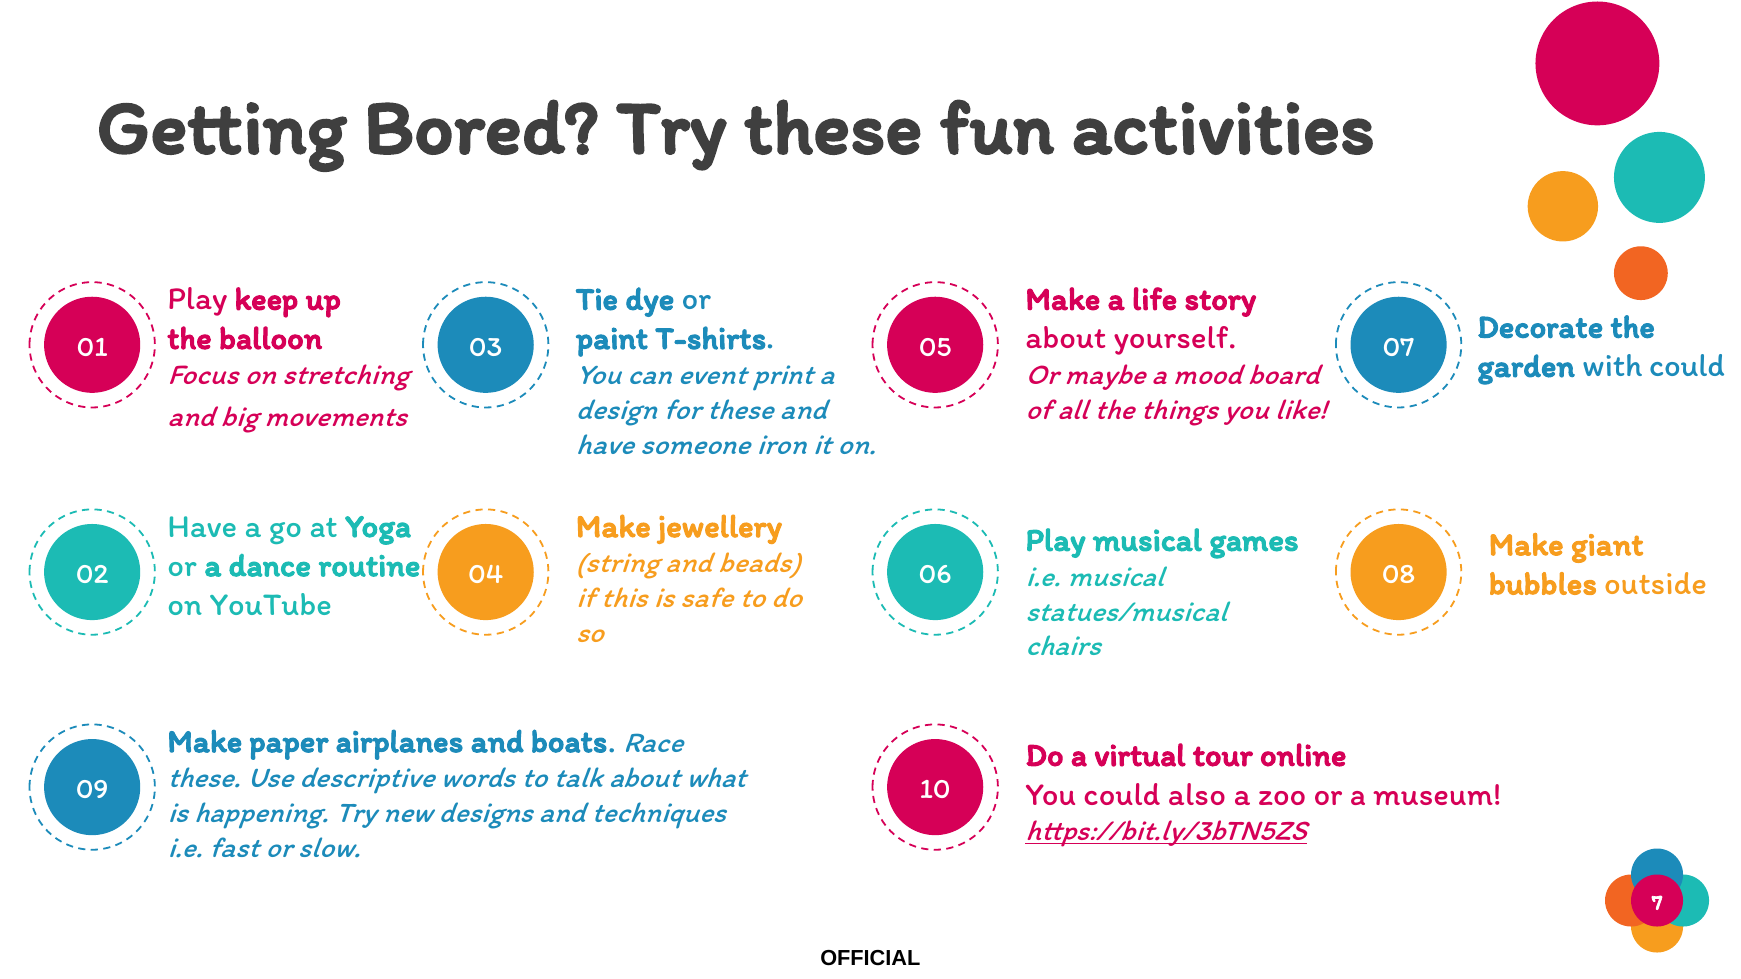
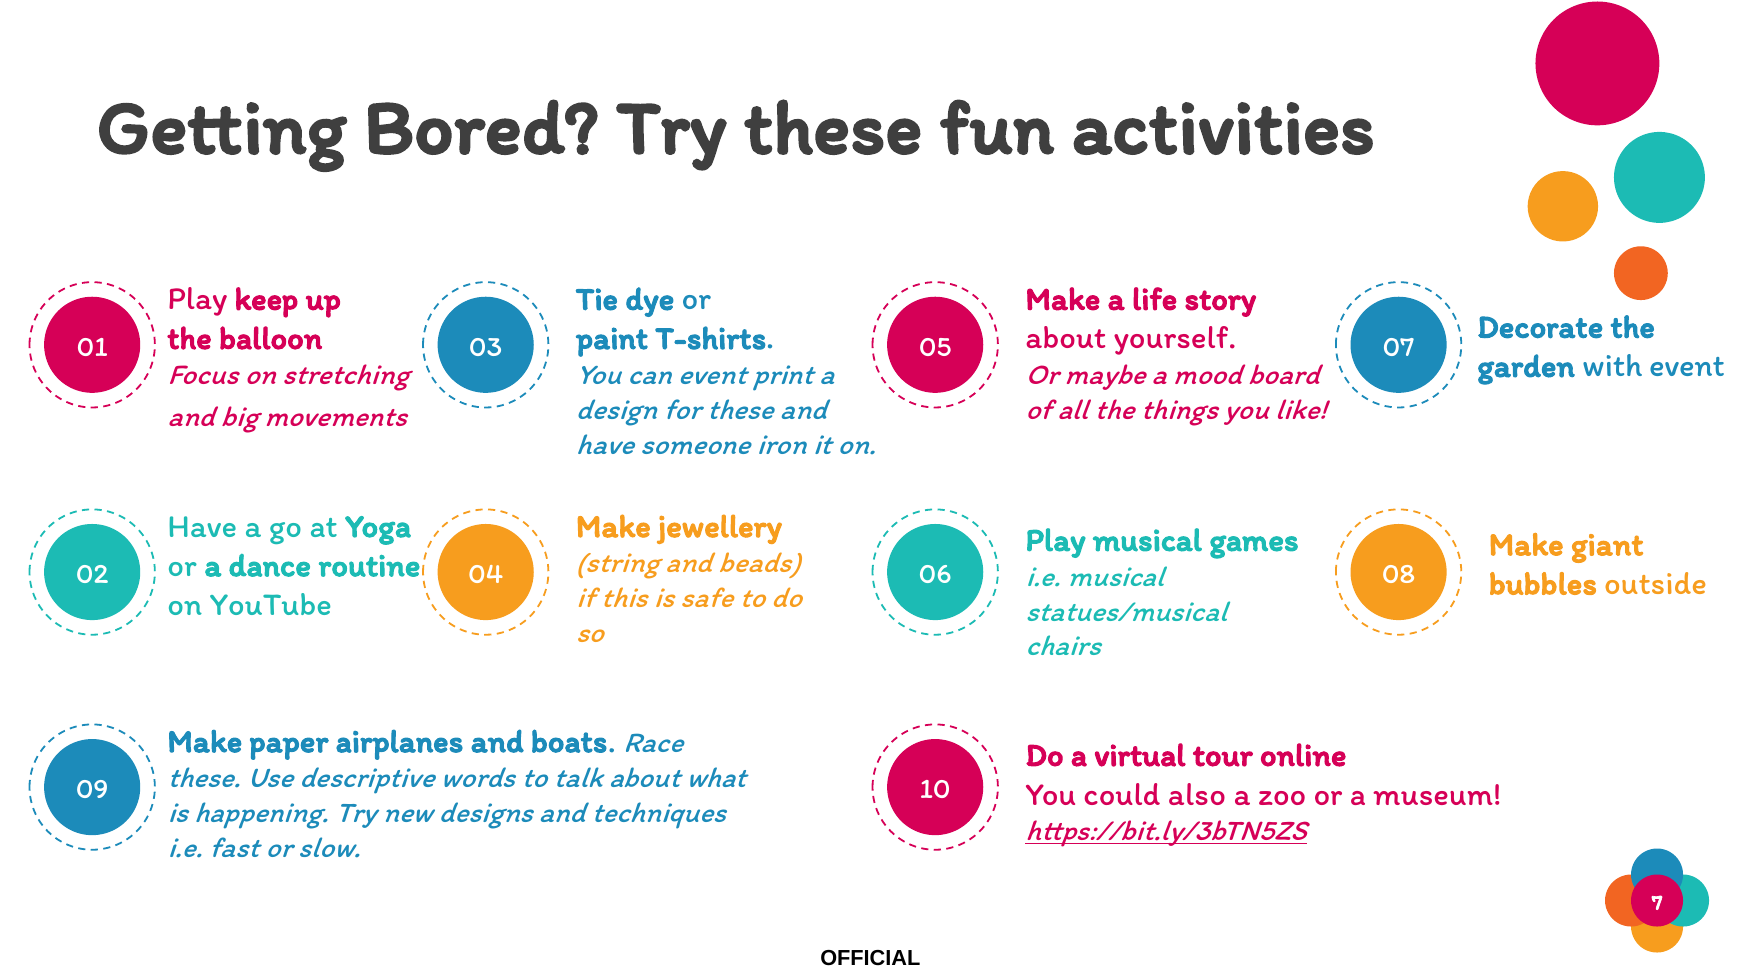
with could: could -> event
